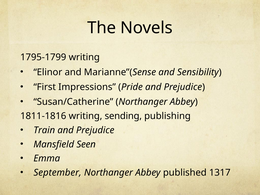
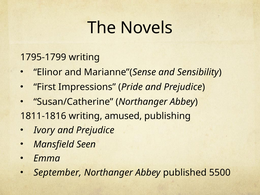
sending: sending -> amused
Train: Train -> Ivory
1317: 1317 -> 5500
